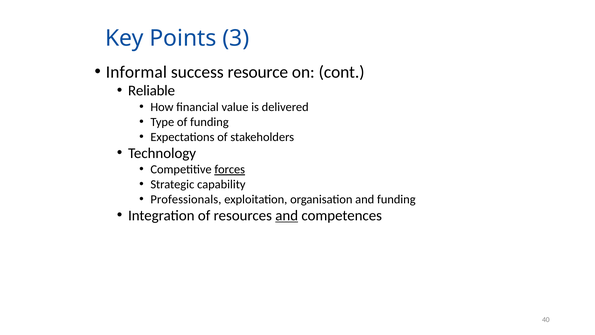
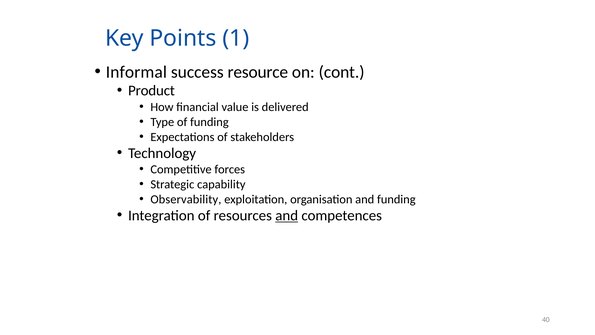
3: 3 -> 1
Reliable: Reliable -> Product
forces underline: present -> none
Professionals: Professionals -> Observability
